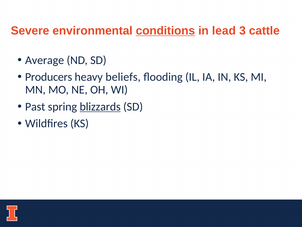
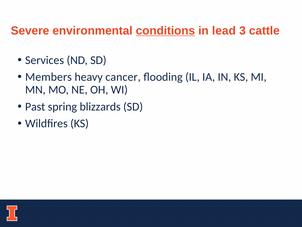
Average: Average -> Services
Producers: Producers -> Members
beliefs: beliefs -> cancer
blizzards underline: present -> none
